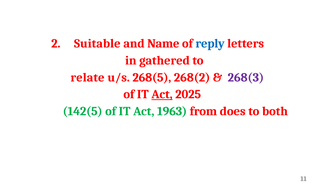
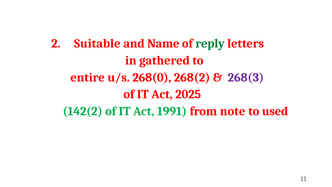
reply colour: blue -> green
relate: relate -> entire
268(5: 268(5 -> 268(0
Act at (162, 94) underline: present -> none
142(5: 142(5 -> 142(2
1963: 1963 -> 1991
does: does -> note
both: both -> used
